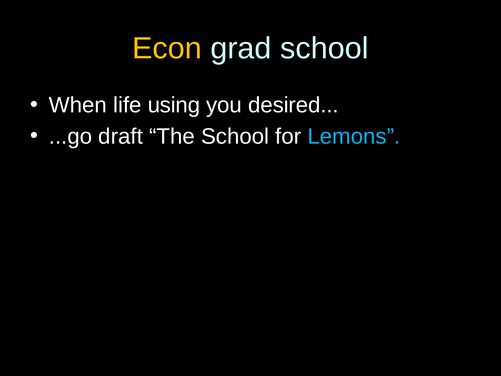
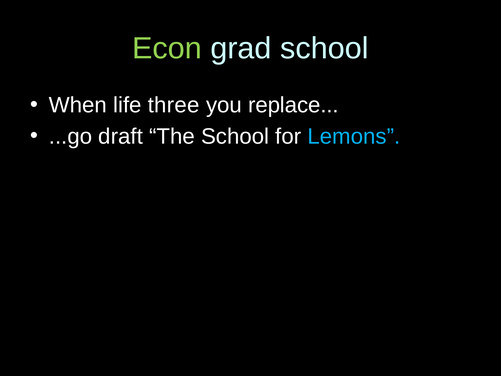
Econ colour: yellow -> light green
using: using -> three
desired: desired -> replace
